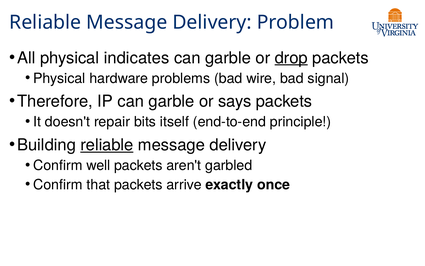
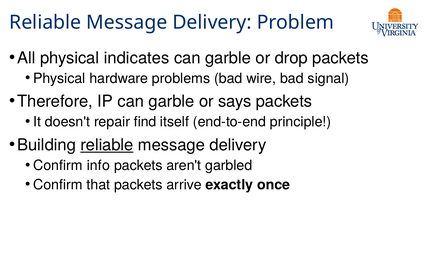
drop underline: present -> none
bits: bits -> find
well: well -> info
